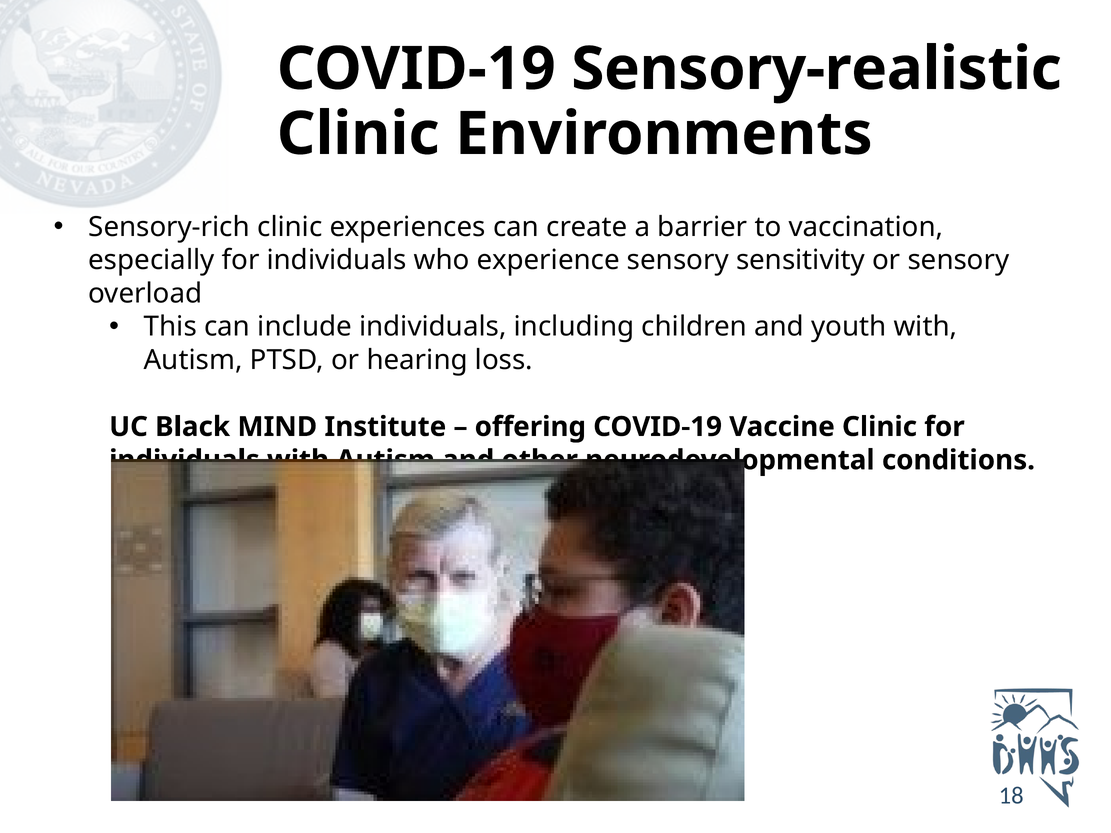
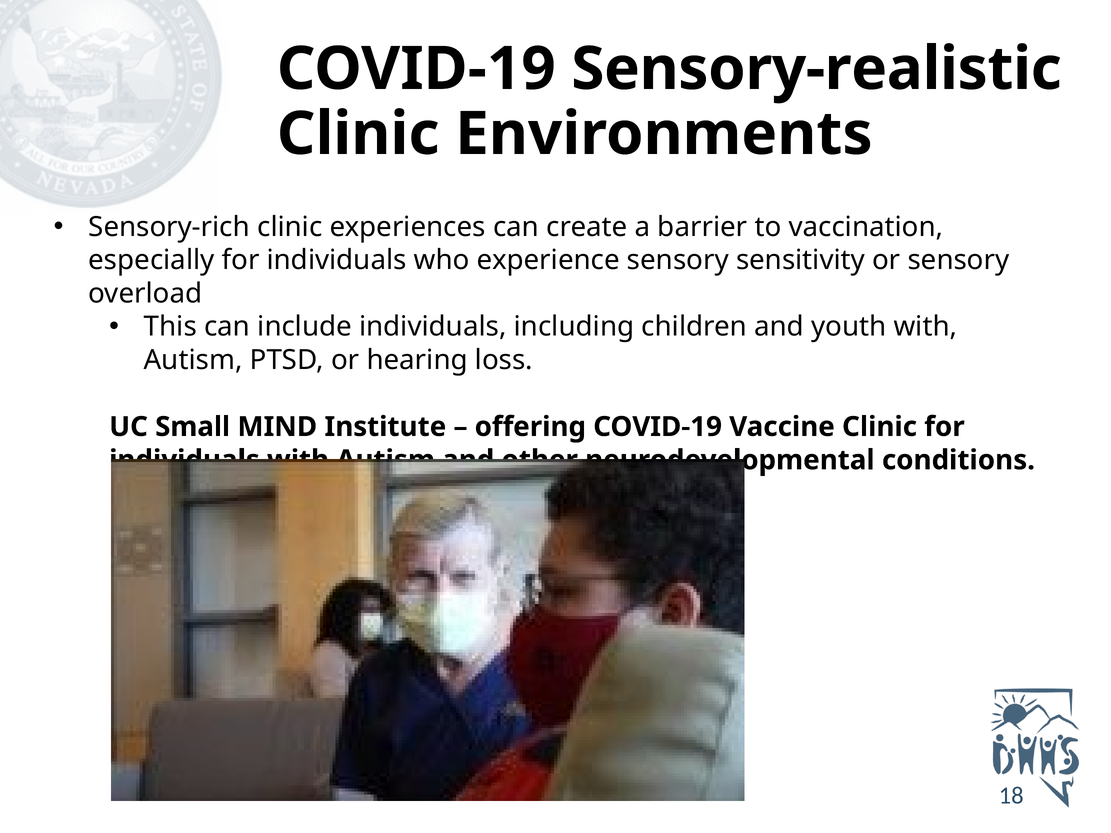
Black: Black -> Small
